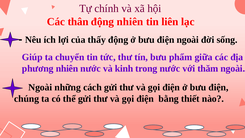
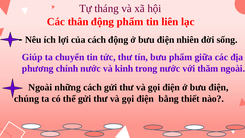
chính: chính -> tháng
động nhiên: nhiên -> phẩm
của thấy: thấy -> cách
điện ngoài: ngoài -> nhiên
phương nhiên: nhiên -> chính
